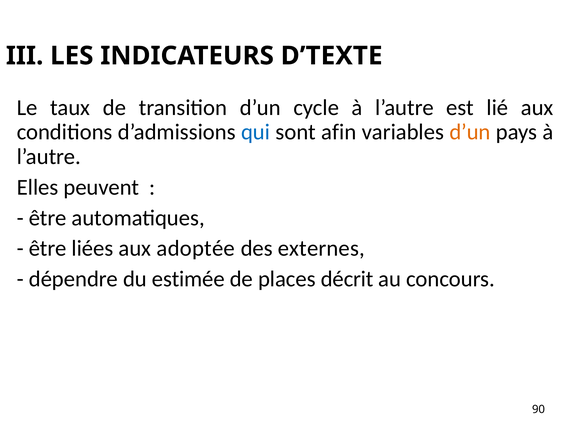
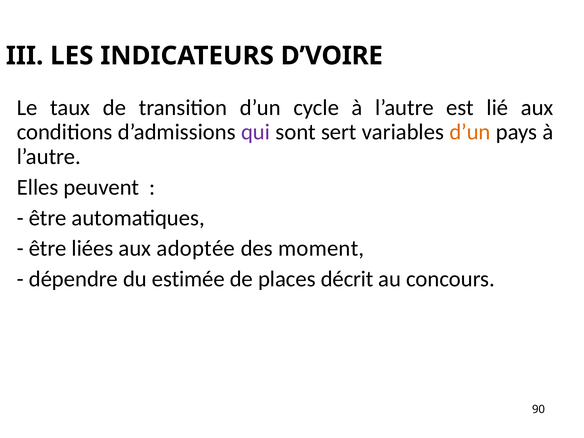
D’TEXTE: D’TEXTE -> D’VOIRE
qui colour: blue -> purple
afin: afin -> sert
externes: externes -> moment
